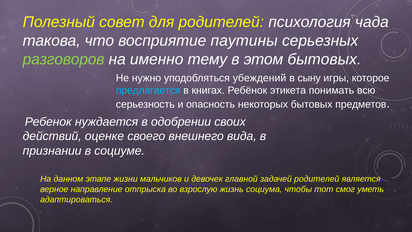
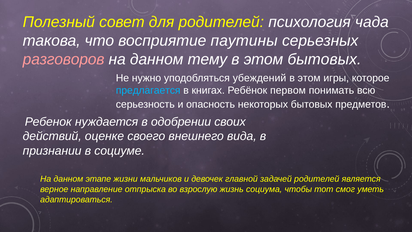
разговоров colour: light green -> pink
именно at (157, 59): именно -> данном
сыну at (309, 78): сыну -> этом
этикета: этикета -> первом
